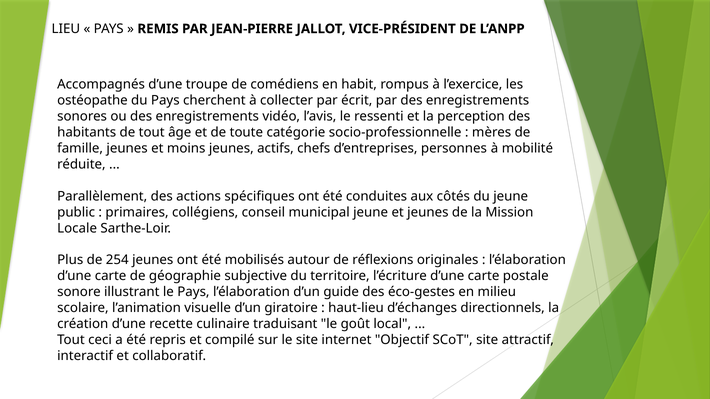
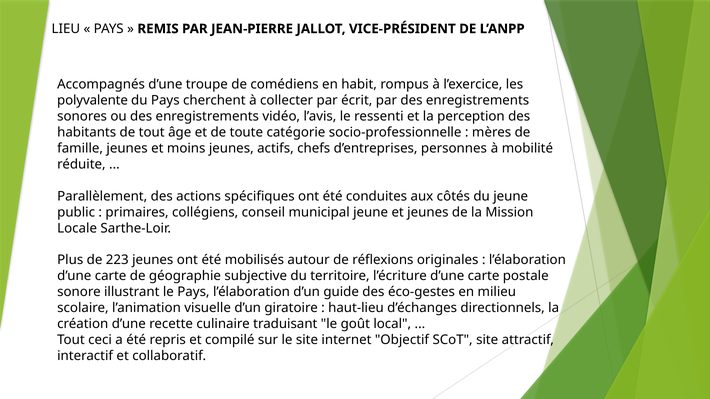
ostéopathe: ostéopathe -> polyvalente
254: 254 -> 223
